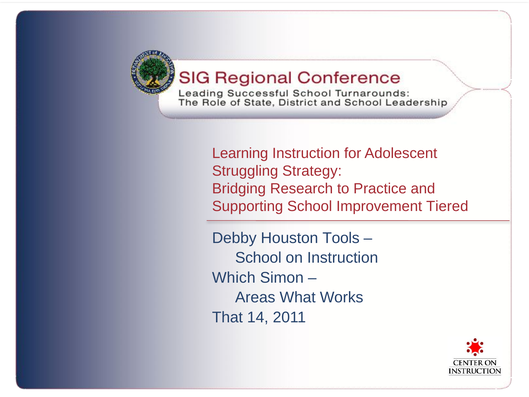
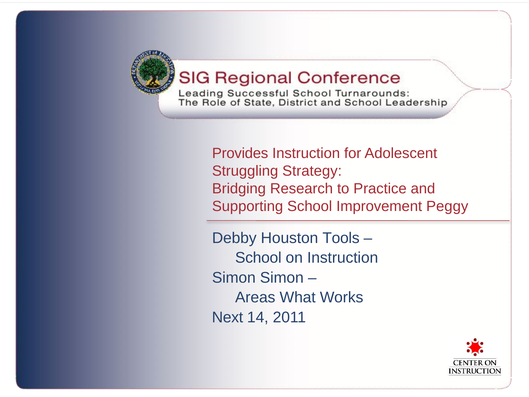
Learning: Learning -> Provides
Tiered: Tiered -> Peggy
Which at (234, 277): Which -> Simon
That: That -> Next
